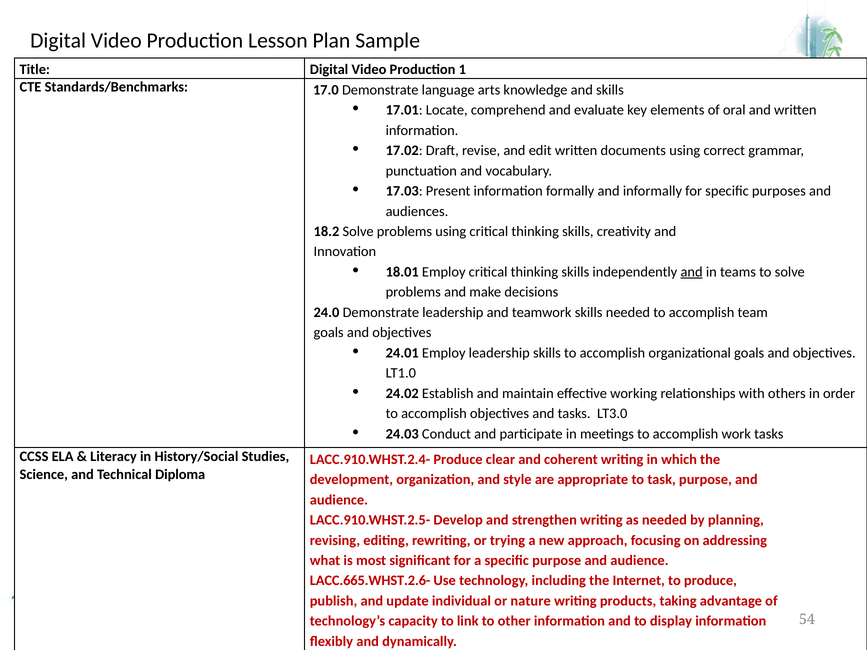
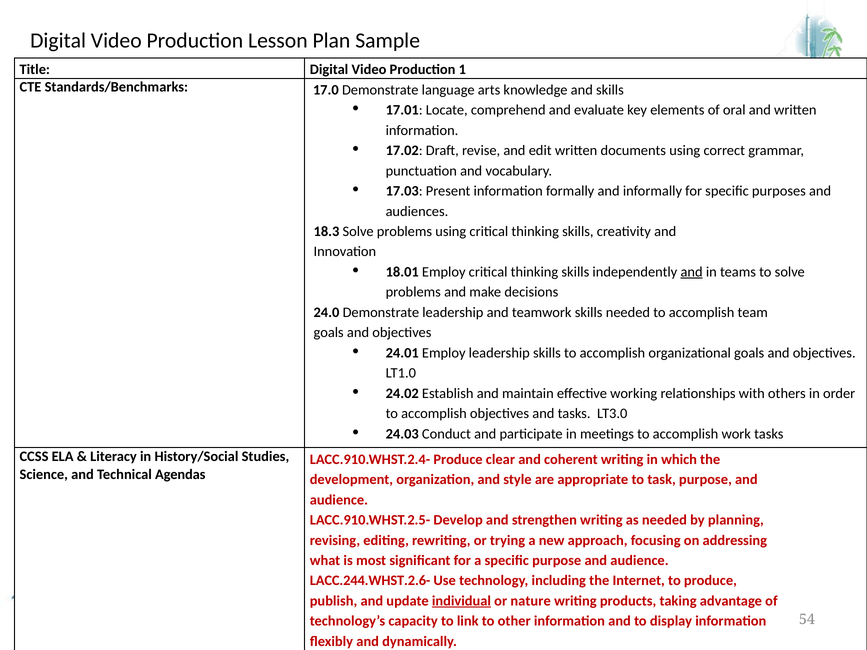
18.2: 18.2 -> 18.3
Diploma: Diploma -> Agendas
LACC.665.WHST.2.6-: LACC.665.WHST.2.6- -> LACC.244.WHST.2.6-
individual underline: none -> present
